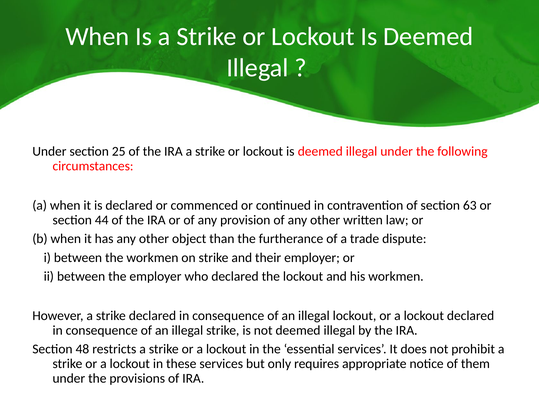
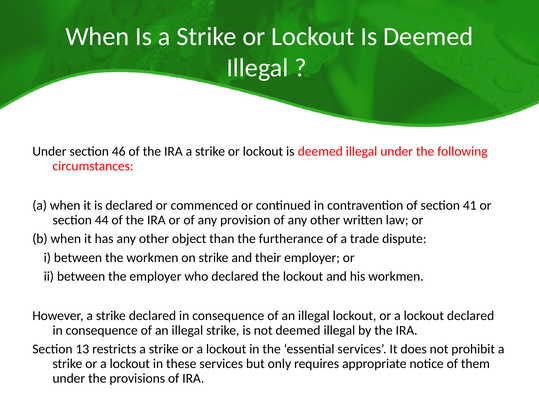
25: 25 -> 46
63: 63 -> 41
48: 48 -> 13
